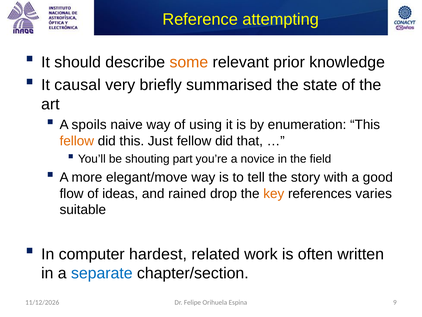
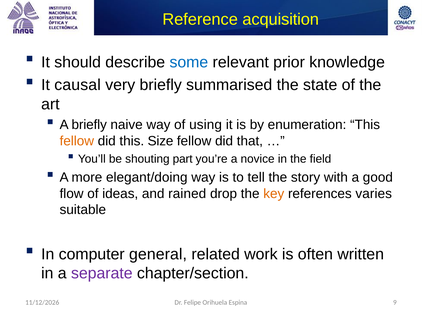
attempting: attempting -> acquisition
some colour: orange -> blue
A spoils: spoils -> briefly
Just: Just -> Size
elegant/move: elegant/move -> elegant/doing
hardest: hardest -> general
separate colour: blue -> purple
